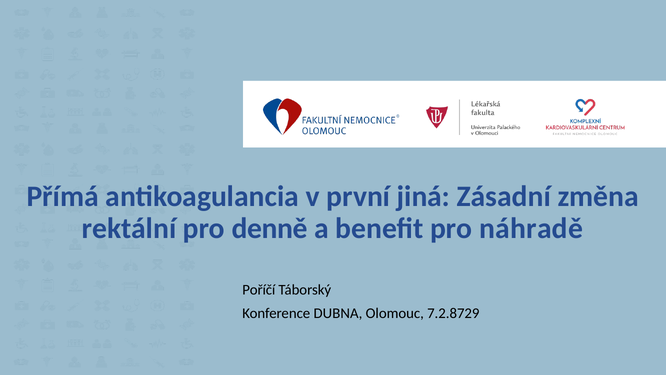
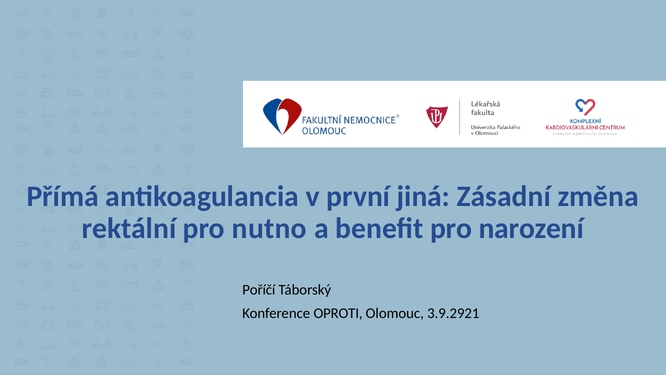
denně: denně -> nutno
náhradě: náhradě -> narození
DUBNA: DUBNA -> OPROTI
7.2.8729: 7.2.8729 -> 3.9.2921
